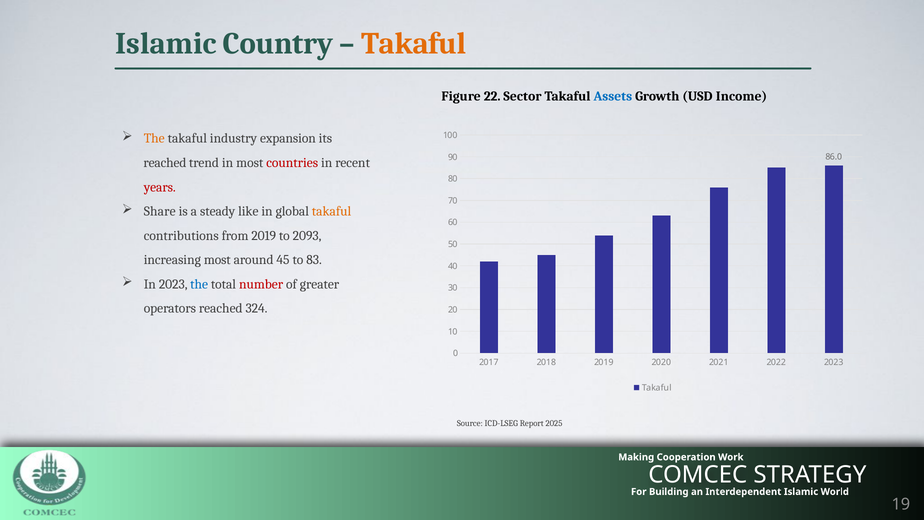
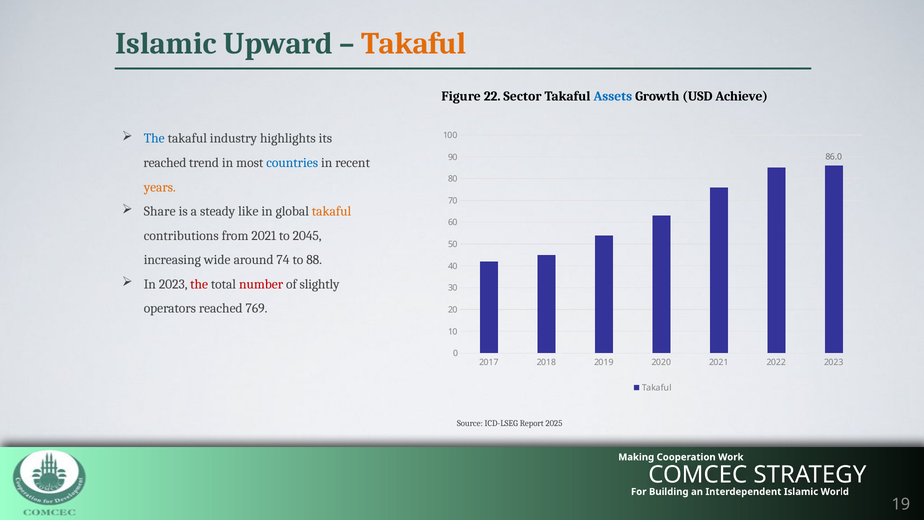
Country: Country -> Upward
Income: Income -> Achieve
The at (154, 138) colour: orange -> blue
expansion: expansion -> highlights
countries colour: red -> blue
years colour: red -> orange
from 2019: 2019 -> 2021
2093: 2093 -> 2045
increasing most: most -> wide
45: 45 -> 74
83: 83 -> 88
the at (199, 284) colour: blue -> red
greater: greater -> slightly
324: 324 -> 769
